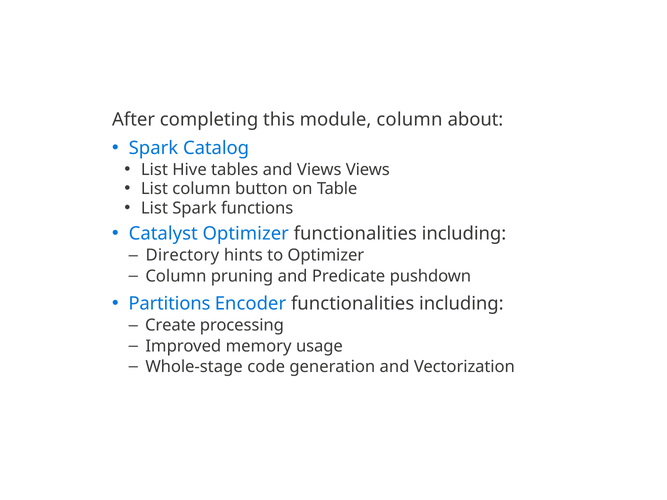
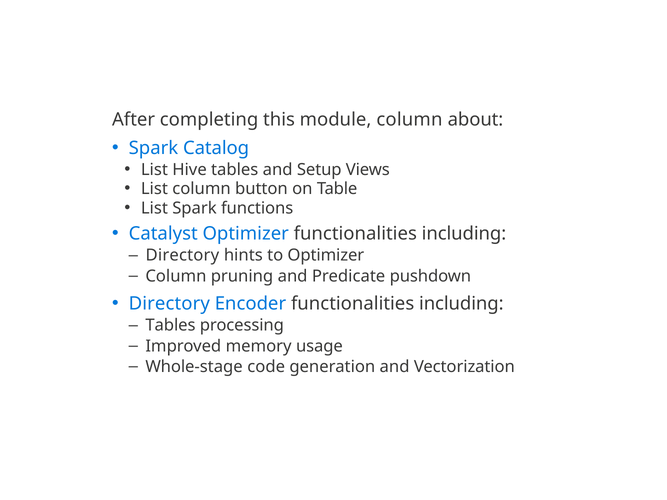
and Views: Views -> Setup
Partitions at (169, 304): Partitions -> Directory
Create at (171, 326): Create -> Tables
